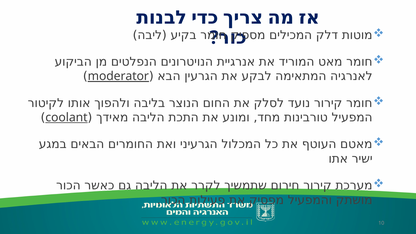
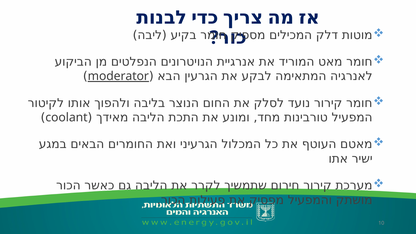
coolant underline: present -> none
